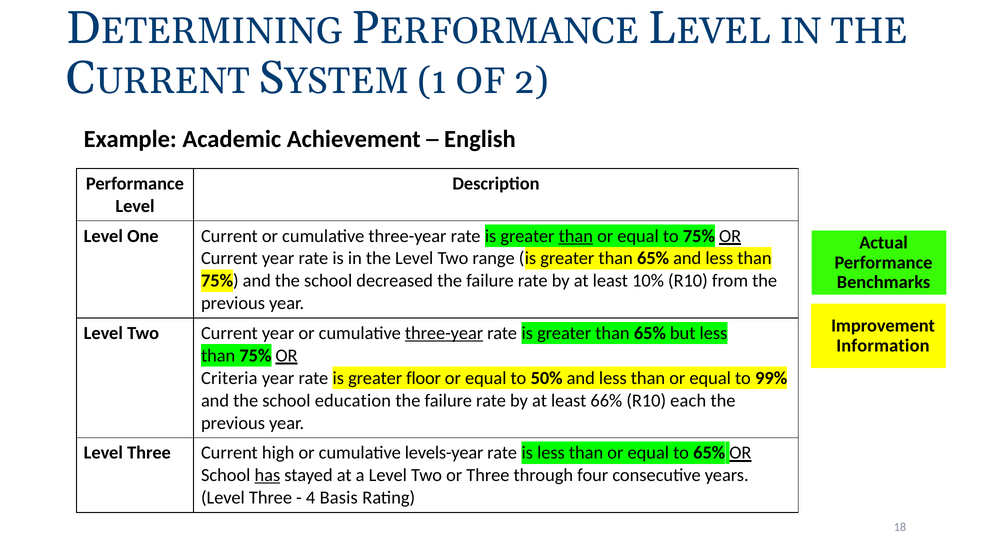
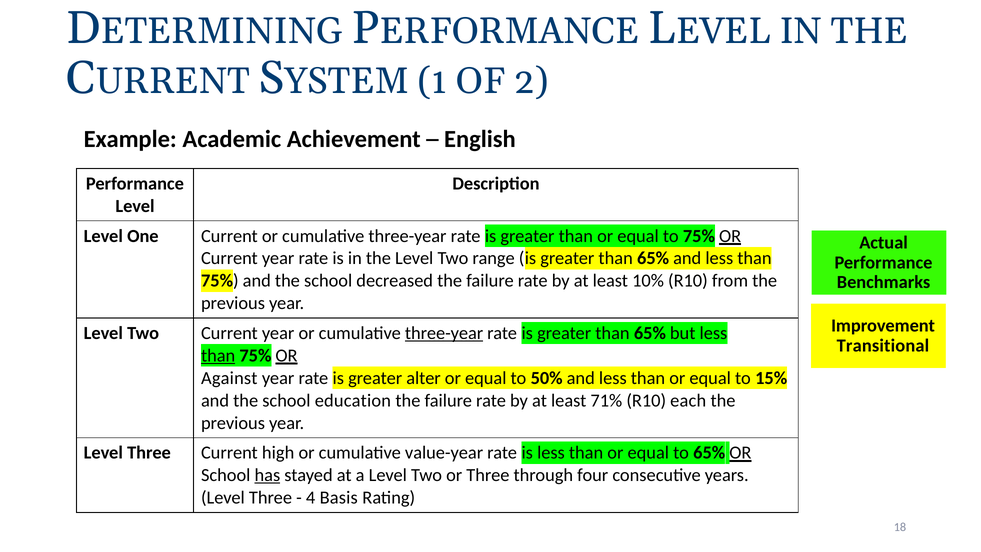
than at (576, 236) underline: present -> none
Information: Information -> Transitional
than at (218, 355) underline: none -> present
Criteria: Criteria -> Against
floor: floor -> alter
99%: 99% -> 15%
66%: 66% -> 71%
levels-year: levels-year -> value-year
